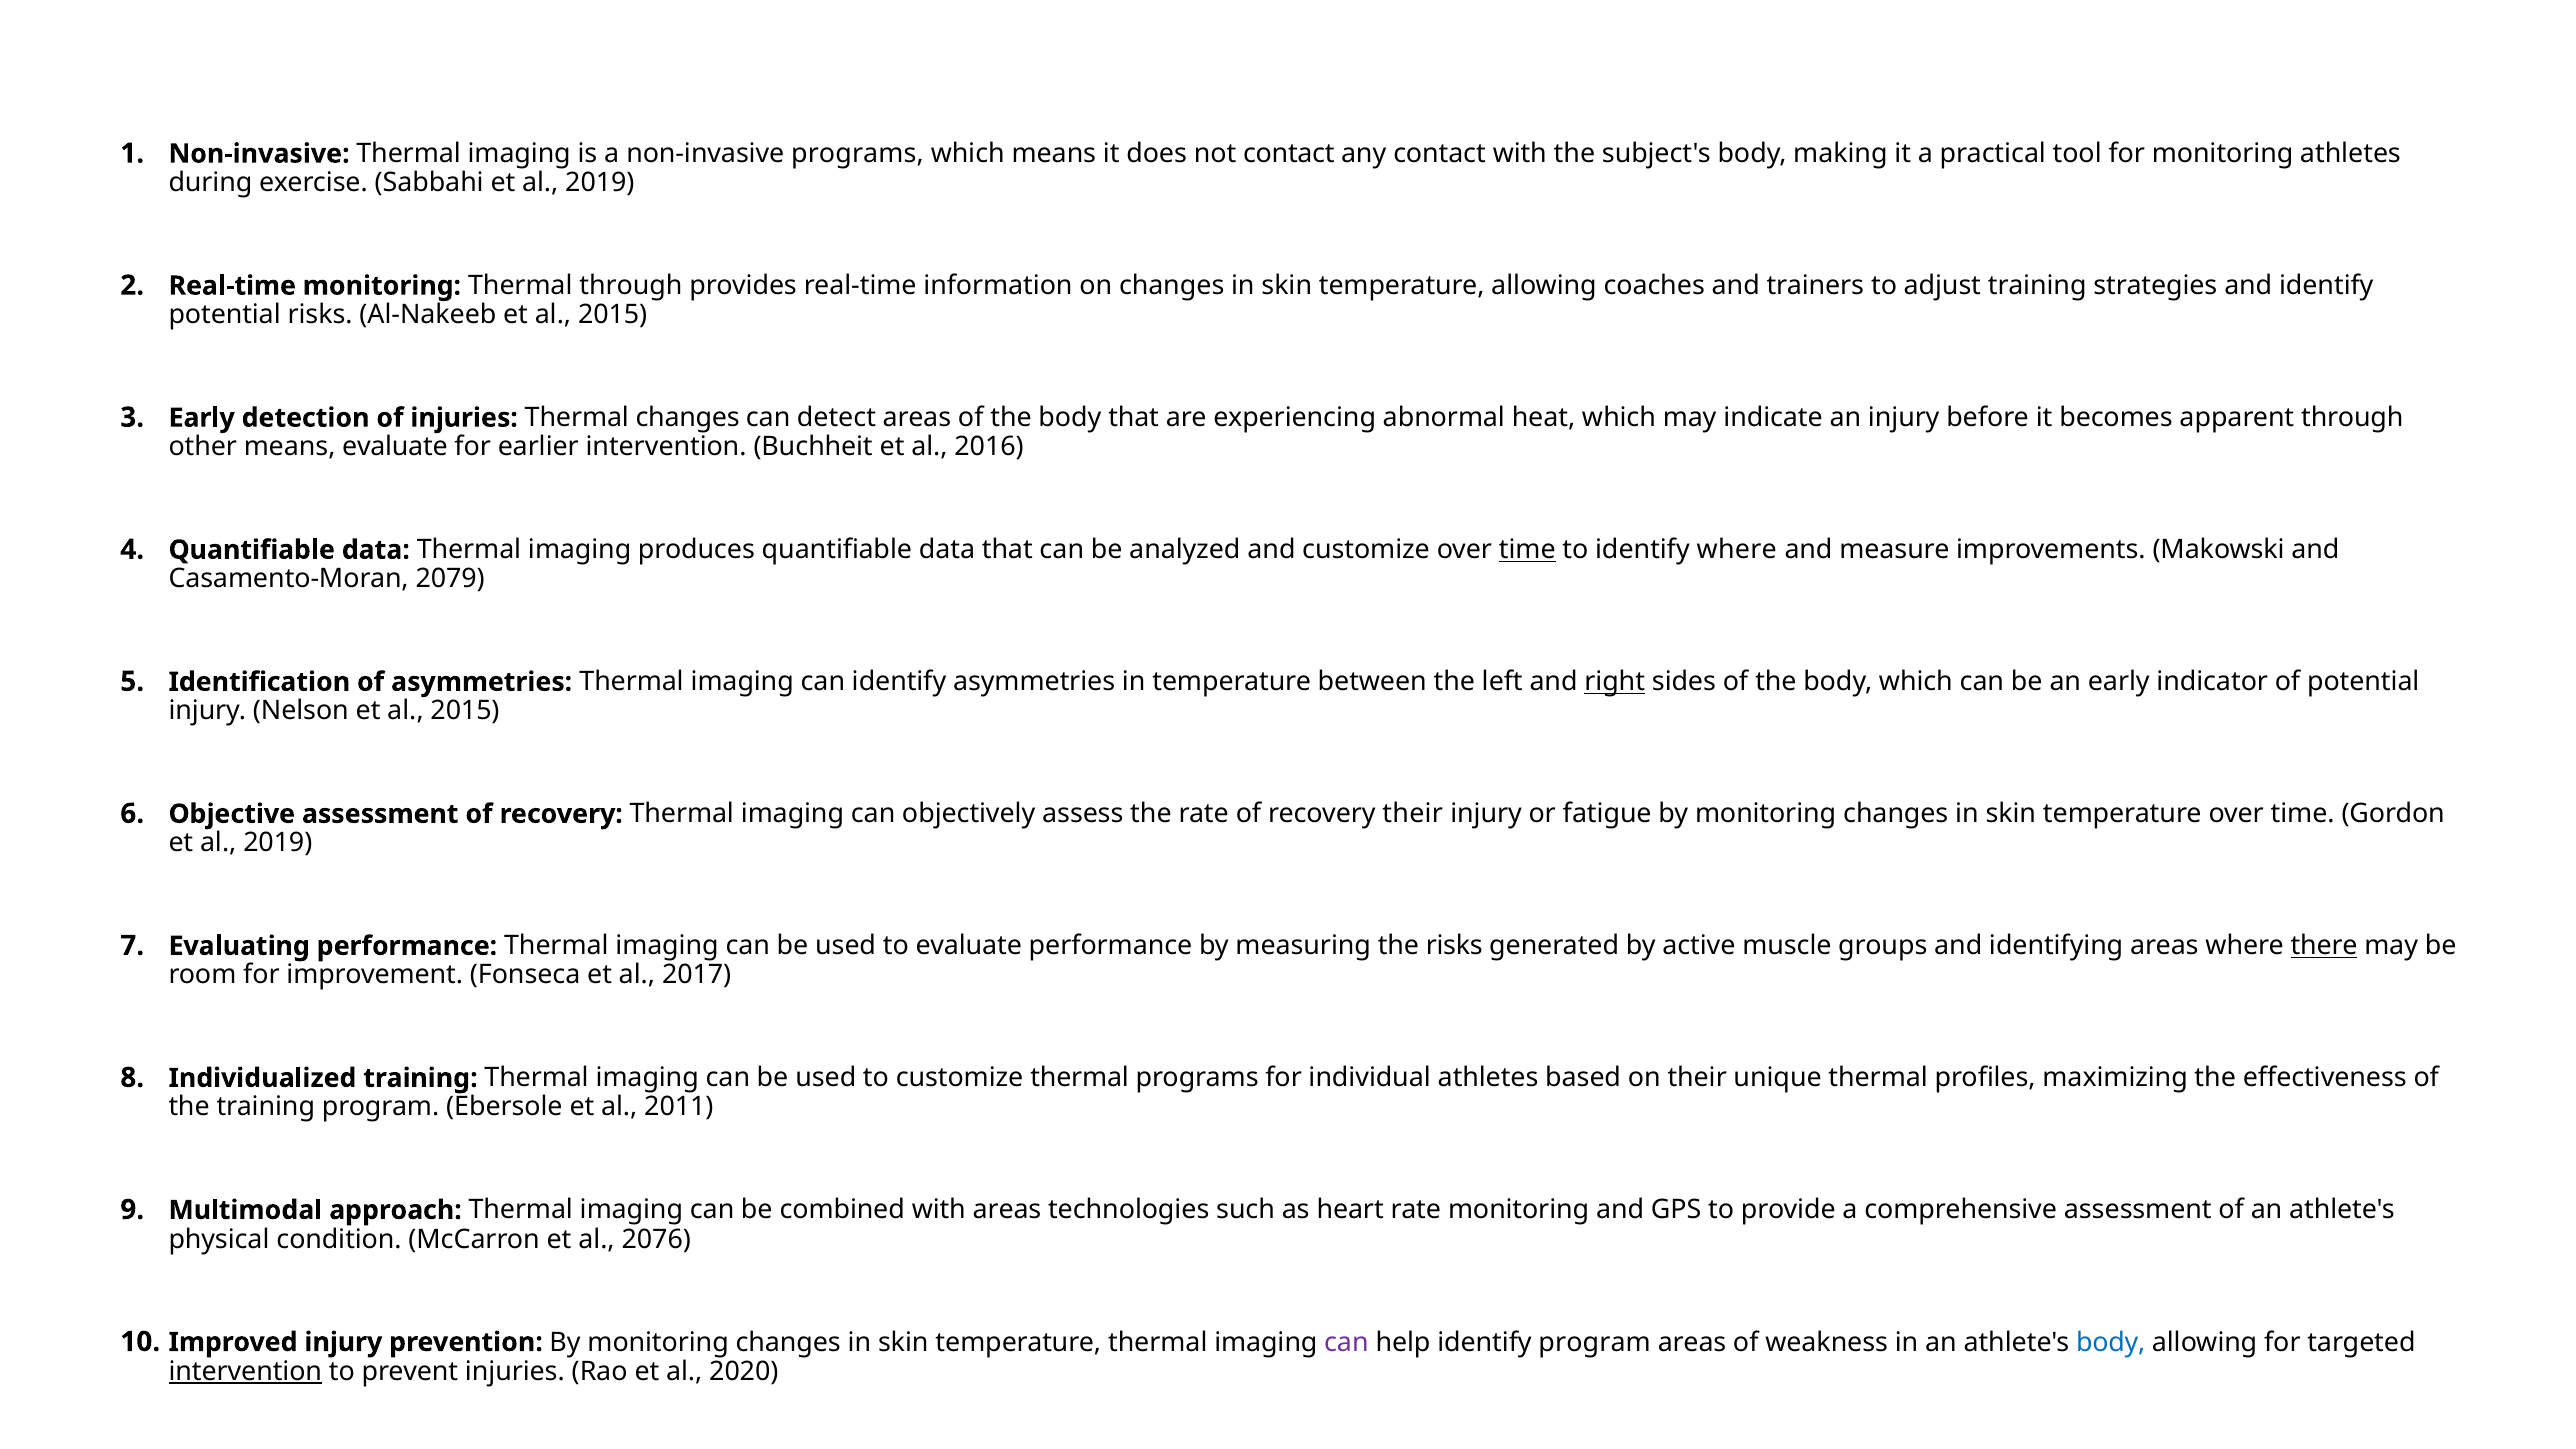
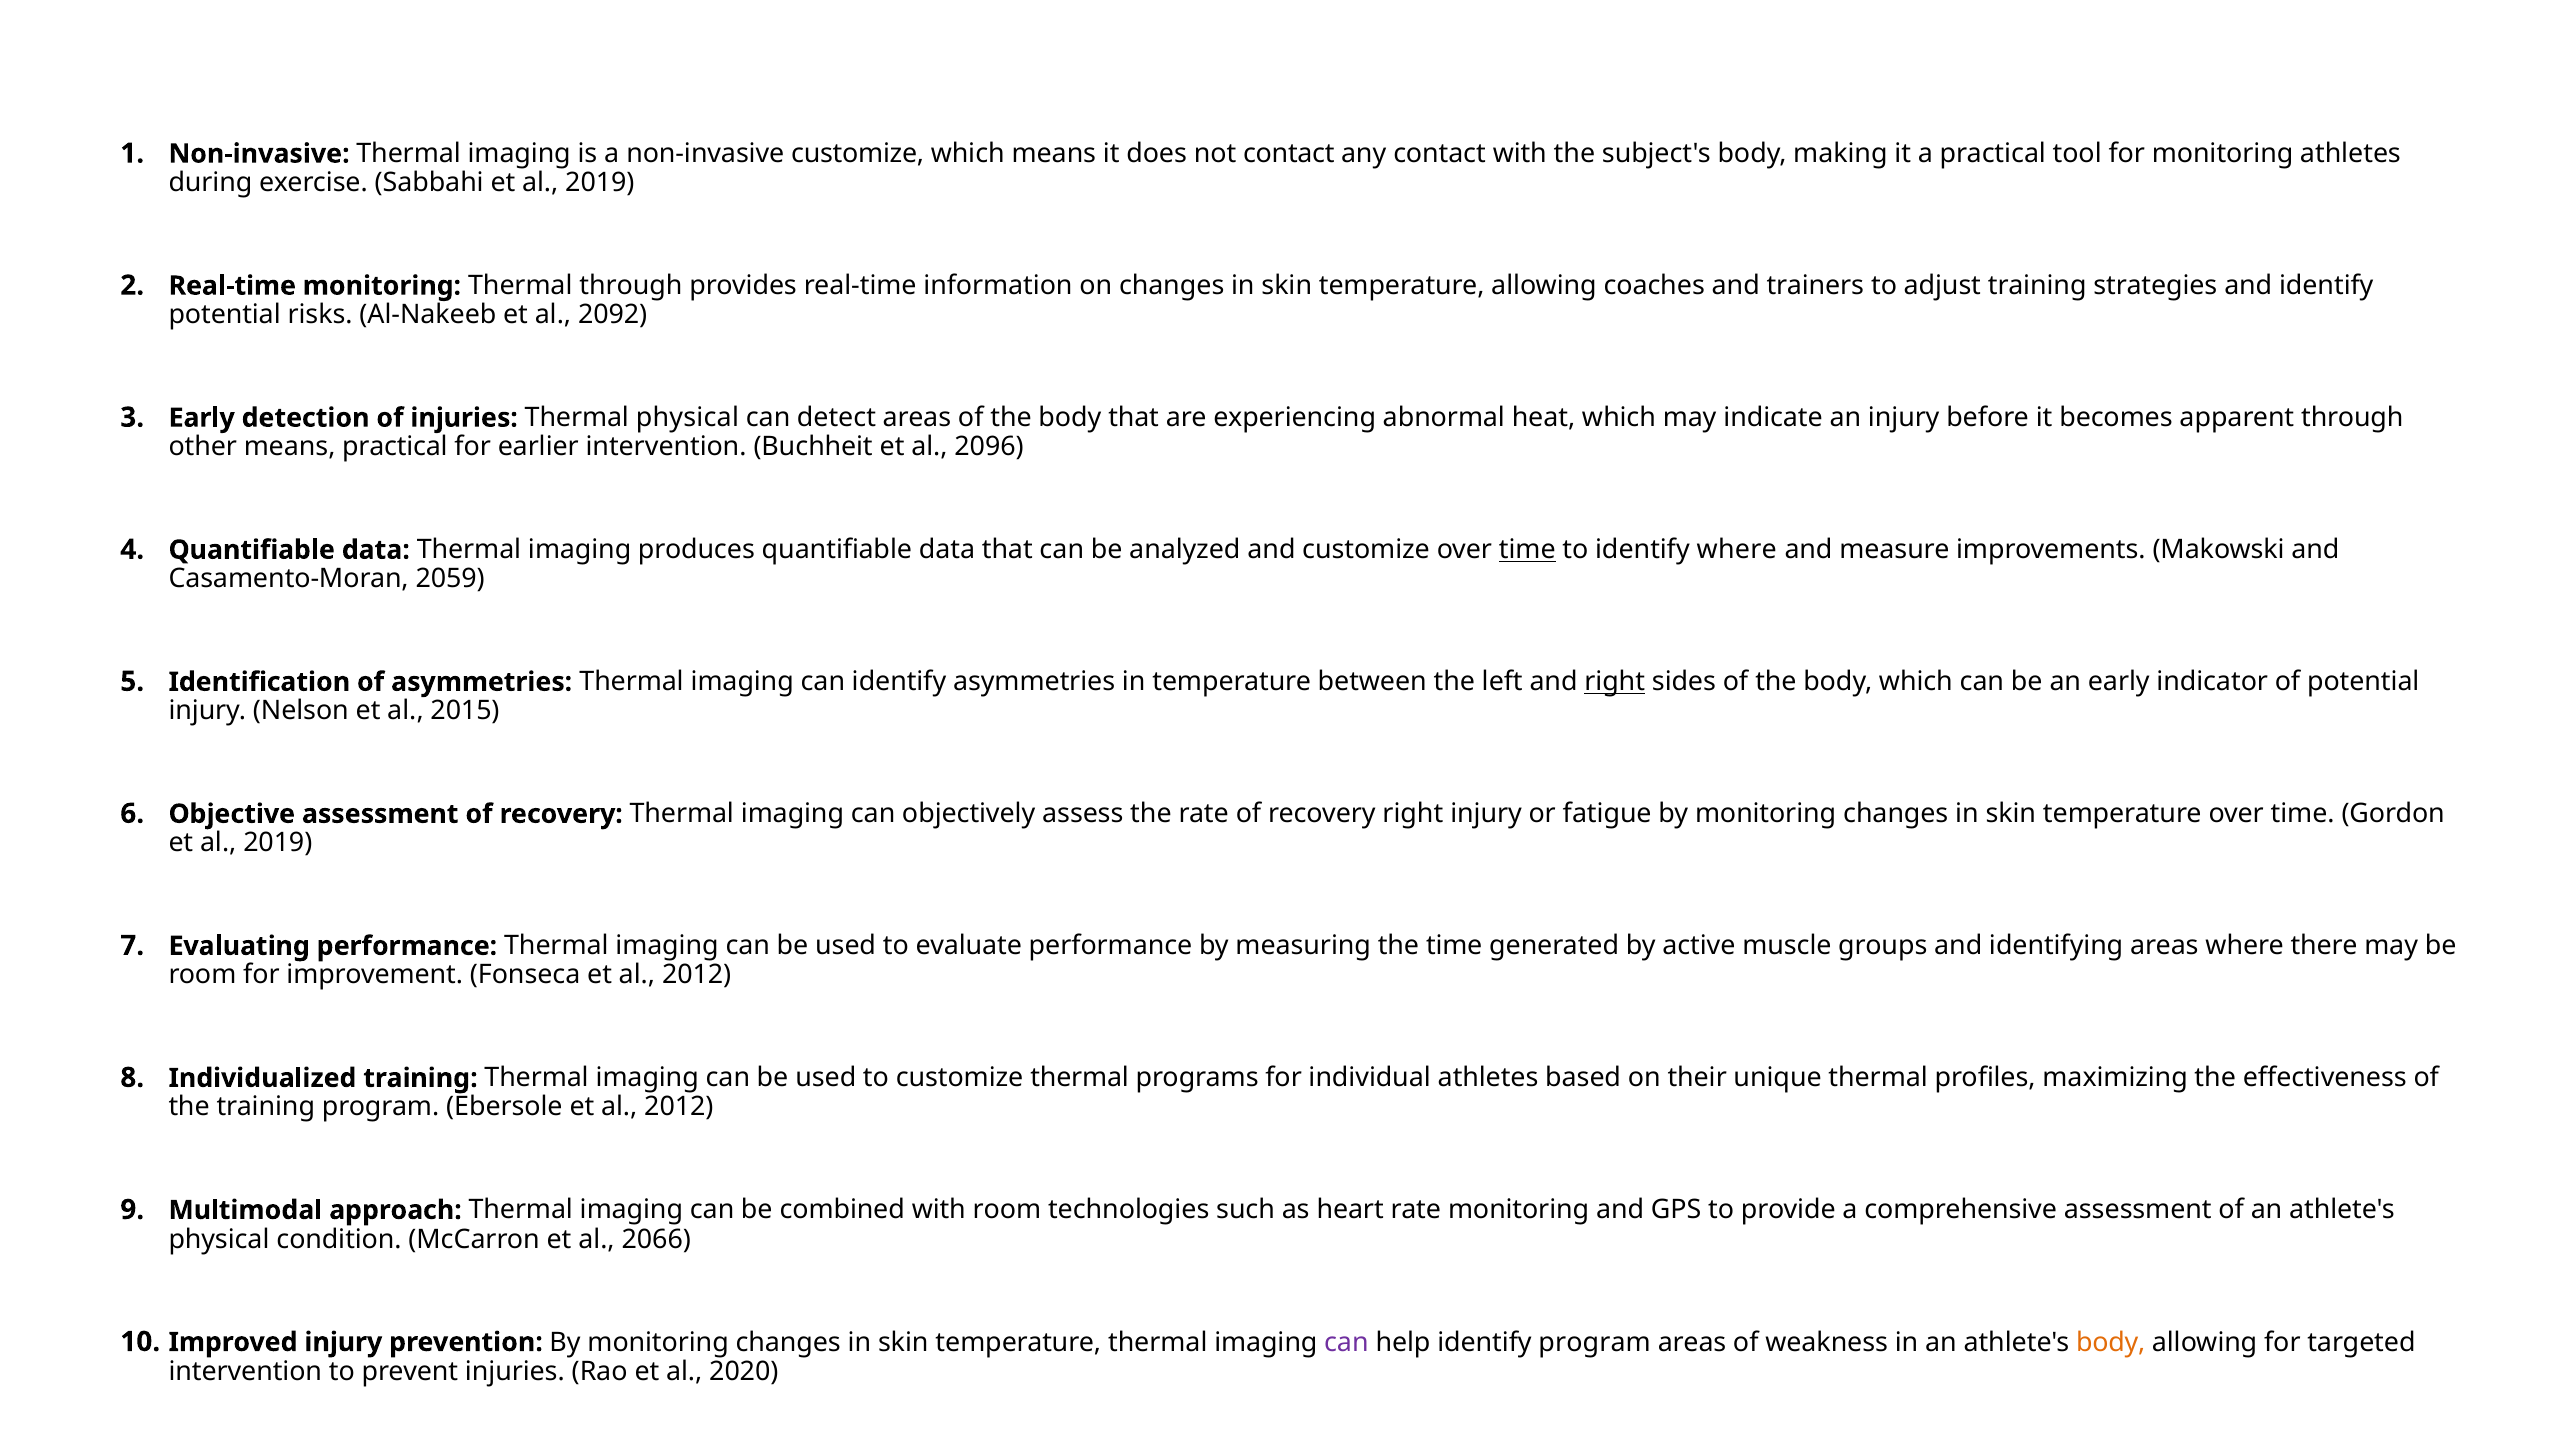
non-invasive programs: programs -> customize
Al-Nakeeb et al 2015: 2015 -> 2092
Thermal changes: changes -> physical
means evaluate: evaluate -> practical
2016: 2016 -> 2096
2079: 2079 -> 2059
recovery their: their -> right
the risks: risks -> time
there underline: present -> none
Fonseca et al 2017: 2017 -> 2012
Ebersole et al 2011: 2011 -> 2012
with areas: areas -> room
2076: 2076 -> 2066
body at (2111, 1342) colour: blue -> orange
intervention at (245, 1371) underline: present -> none
